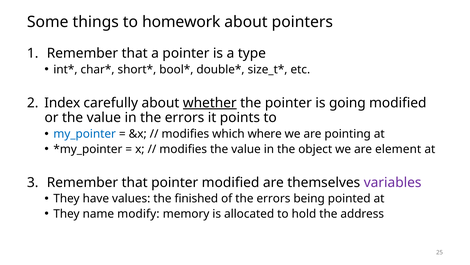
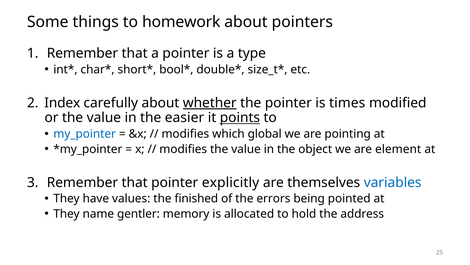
going: going -> times
in the errors: errors -> easier
points underline: none -> present
where: where -> global
pointer modified: modified -> explicitly
variables colour: purple -> blue
modify: modify -> gentler
